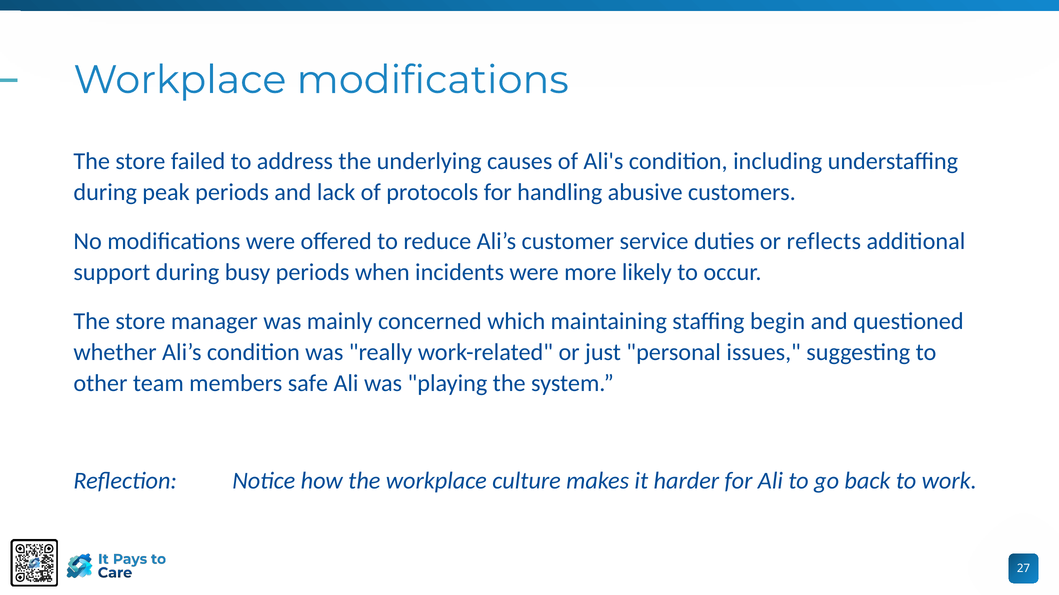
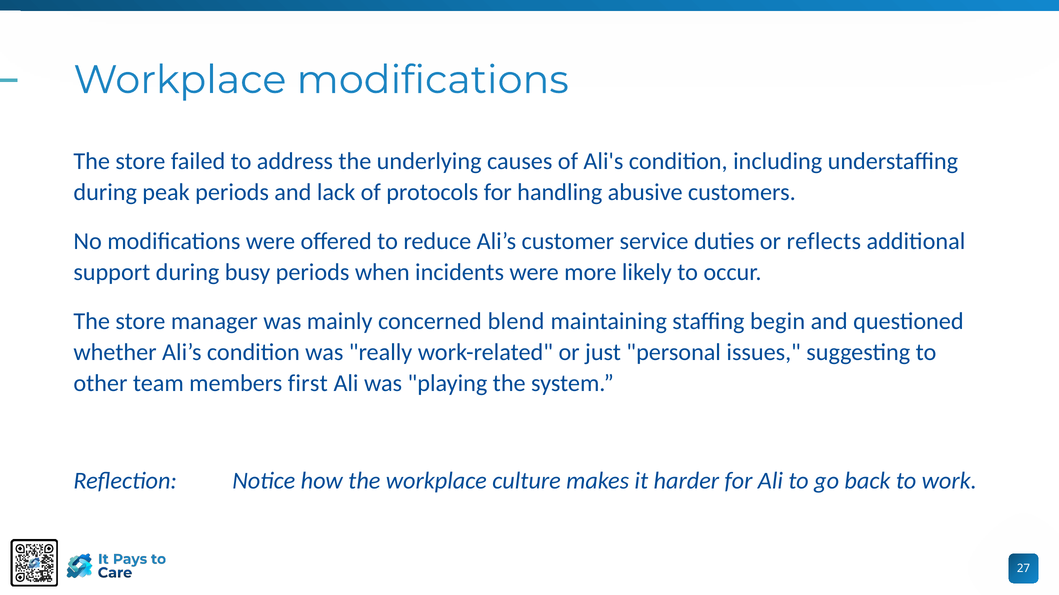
which: which -> blend
safe: safe -> first
